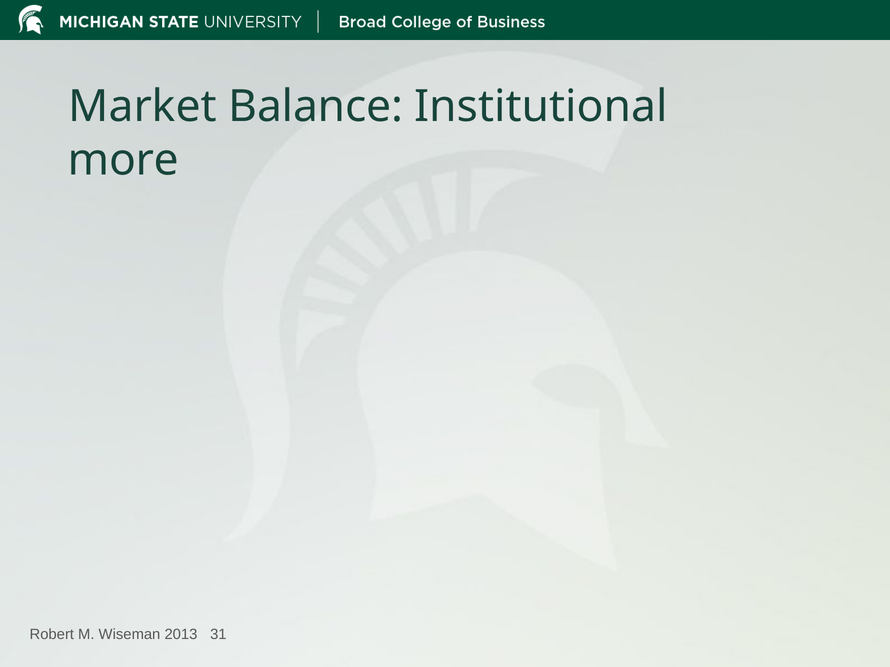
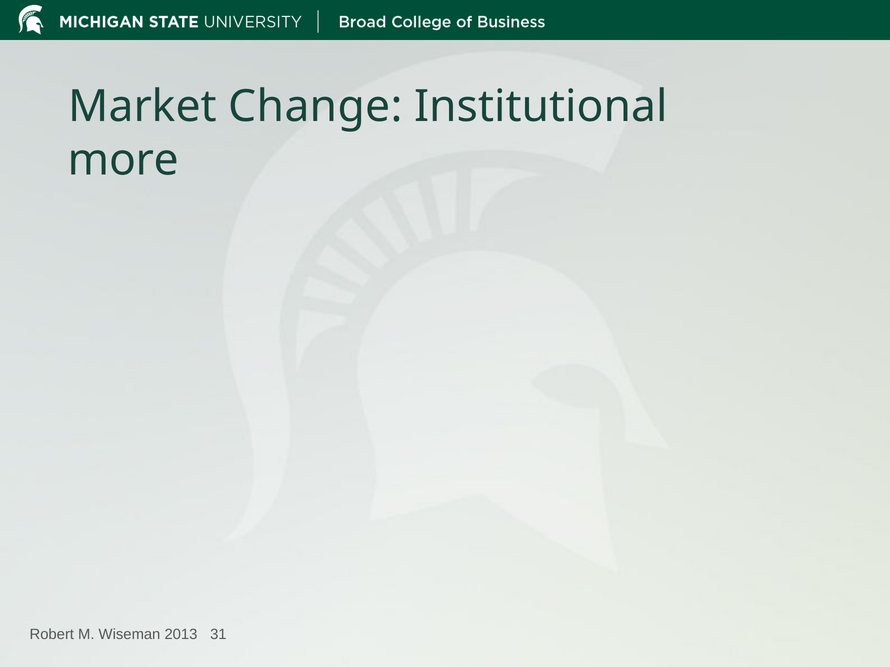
Balance: Balance -> Change
